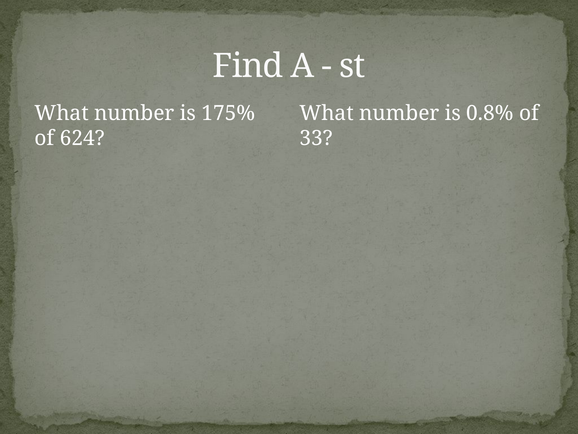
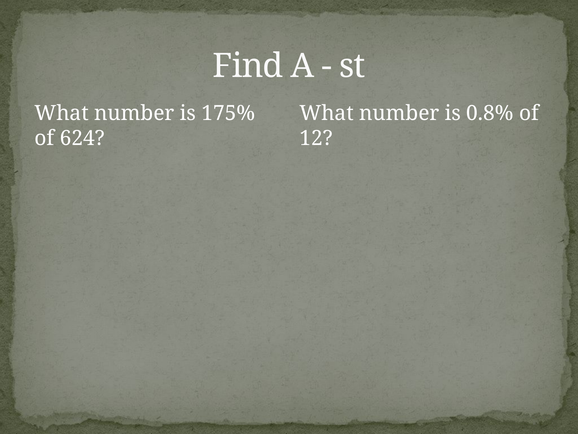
33: 33 -> 12
